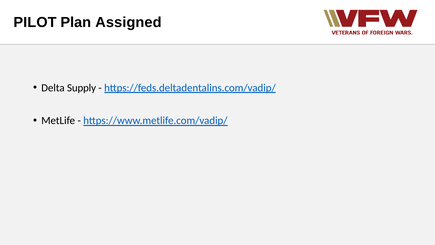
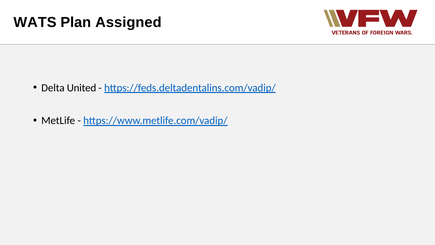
PILOT: PILOT -> WATS
Supply: Supply -> United
